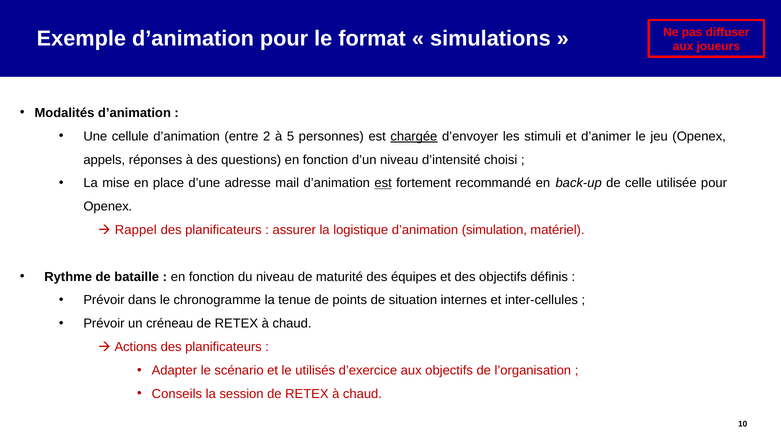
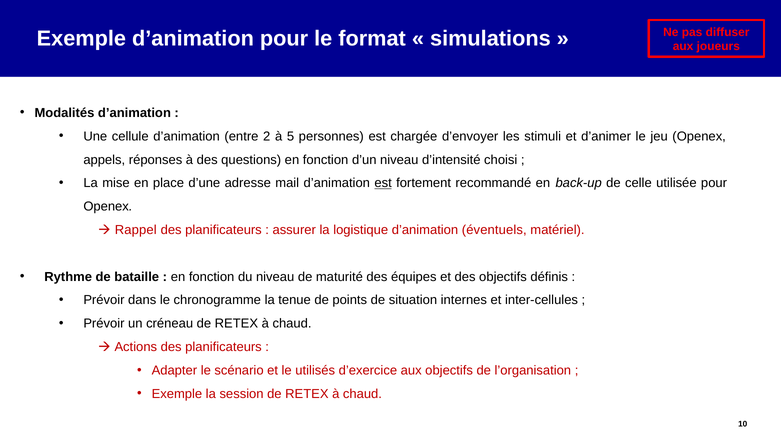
chargée underline: present -> none
simulation: simulation -> éventuels
Conseils at (177, 394): Conseils -> Exemple
